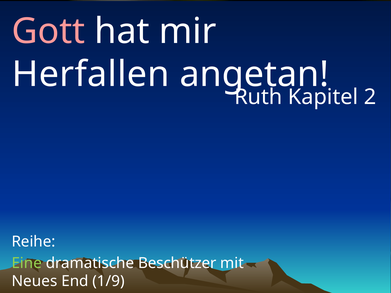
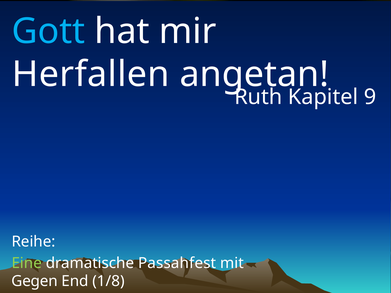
Gott colour: pink -> light blue
2: 2 -> 9
Beschützer: Beschützer -> Passahfest
Neues: Neues -> Gegen
1/9: 1/9 -> 1/8
